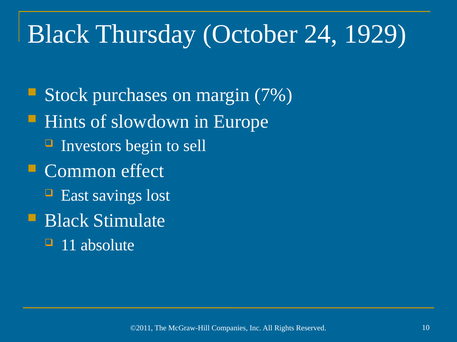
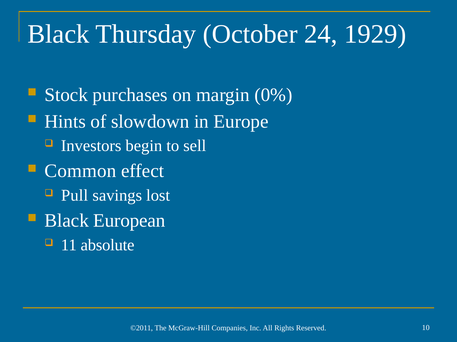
7%: 7% -> 0%
East: East -> Pull
Stimulate: Stimulate -> European
